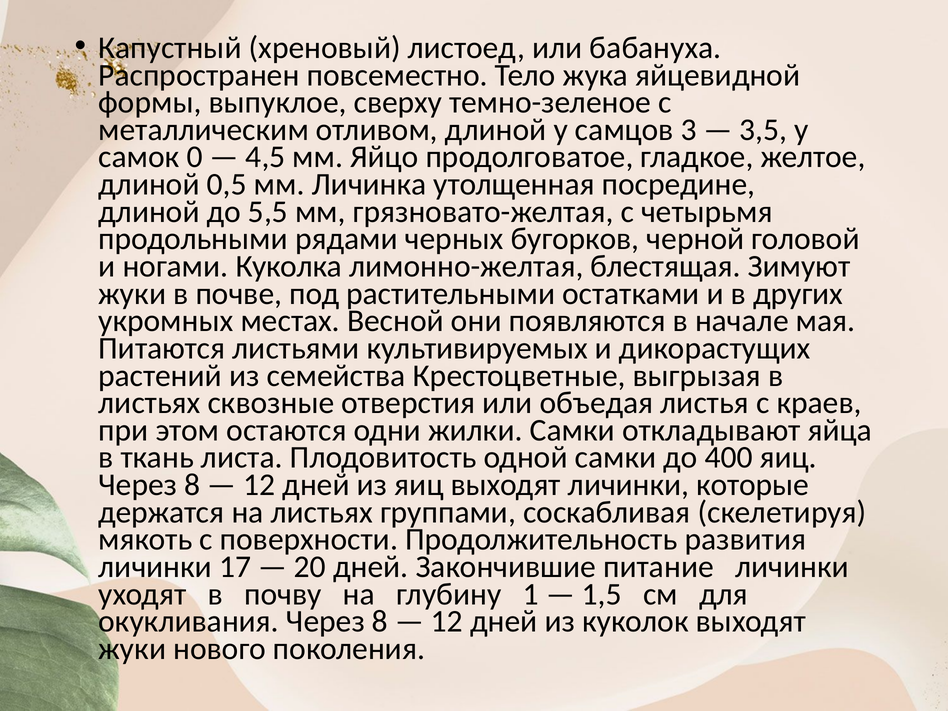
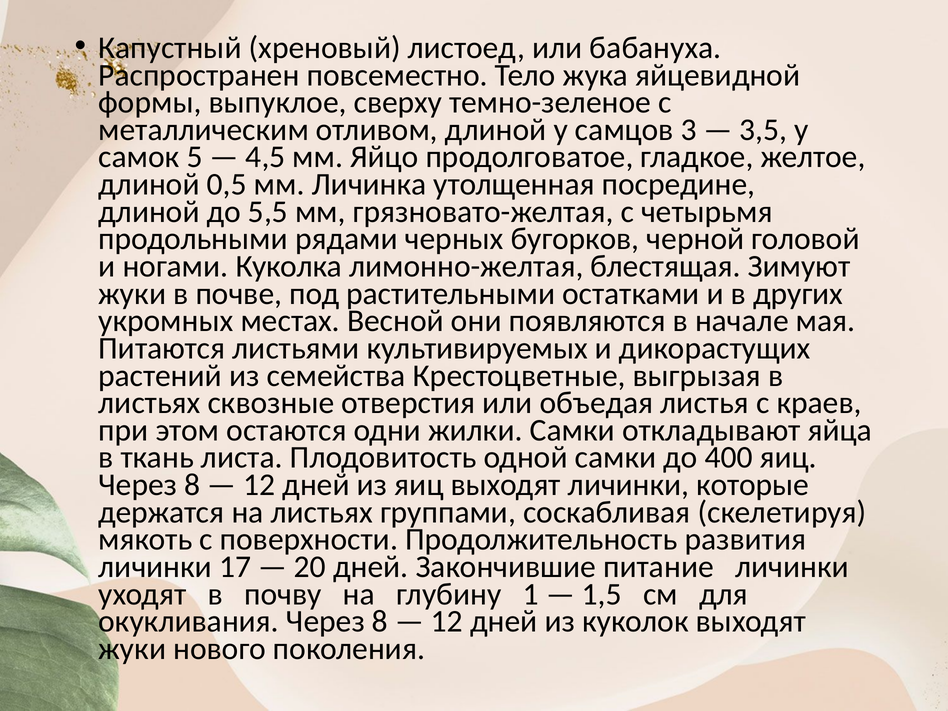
0: 0 -> 5
